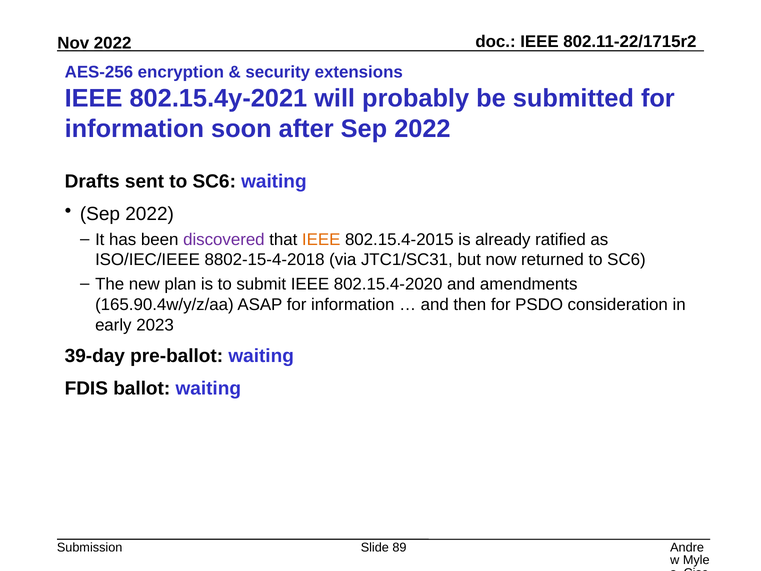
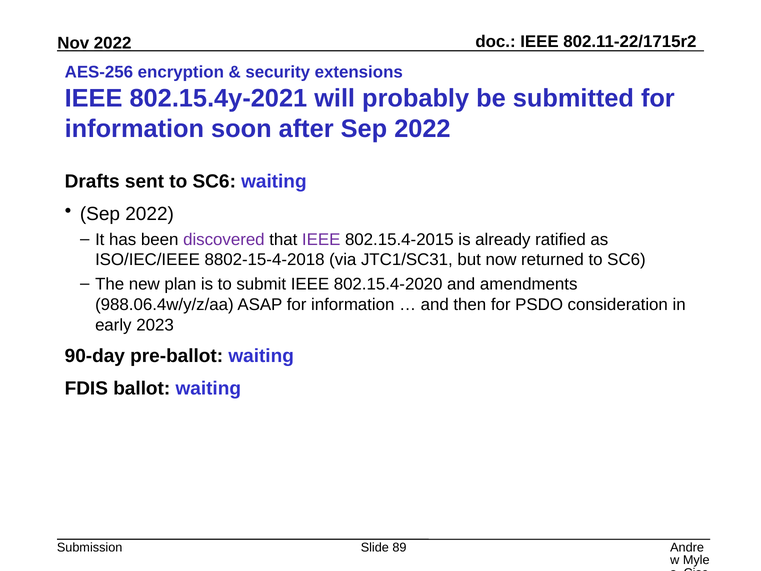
IEEE at (321, 239) colour: orange -> purple
165.90.4w/y/z/aa: 165.90.4w/y/z/aa -> 988.06.4w/y/z/aa
39-day: 39-day -> 90-day
